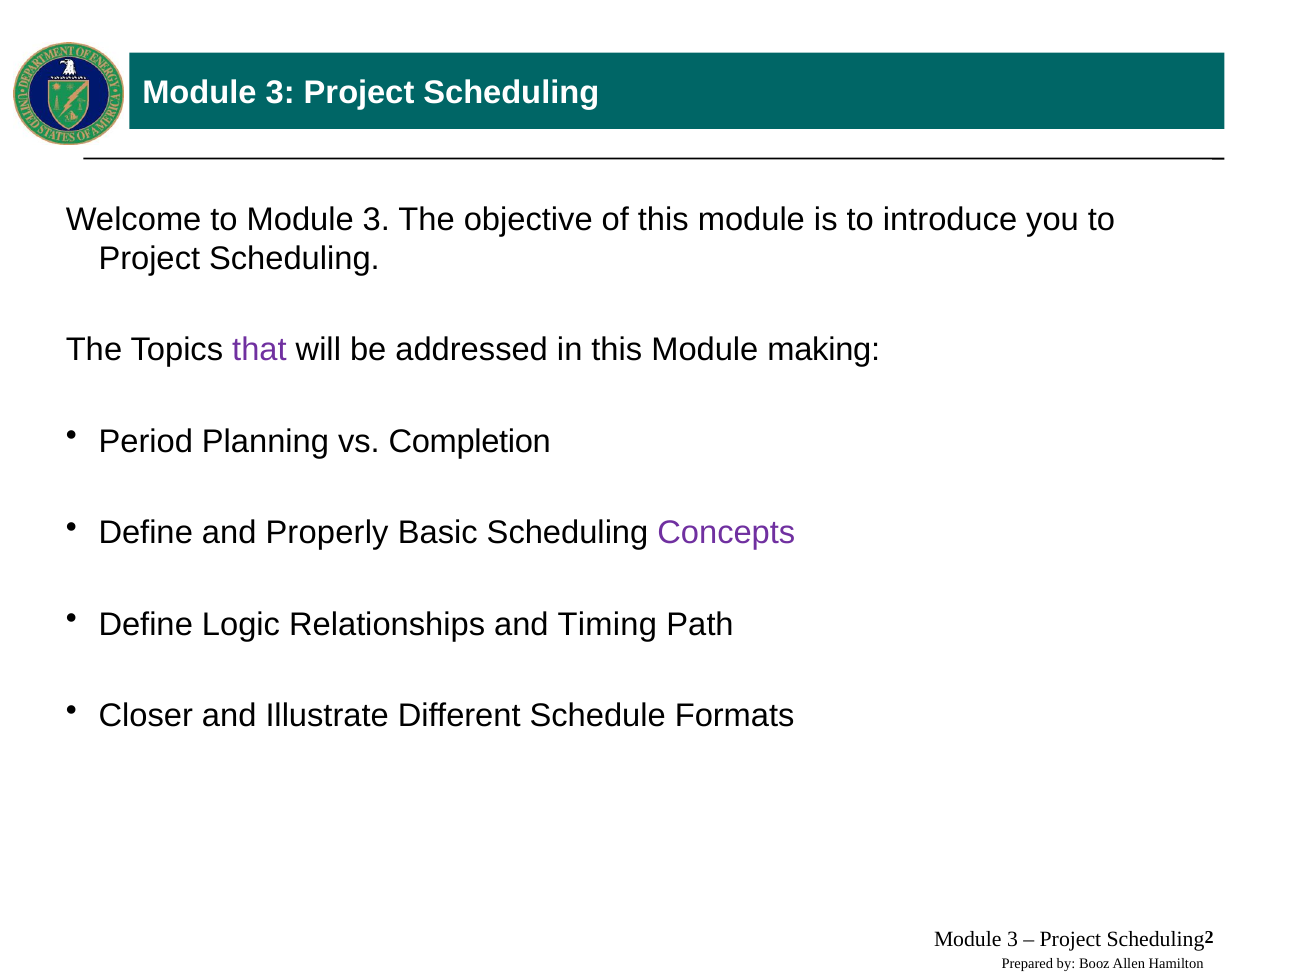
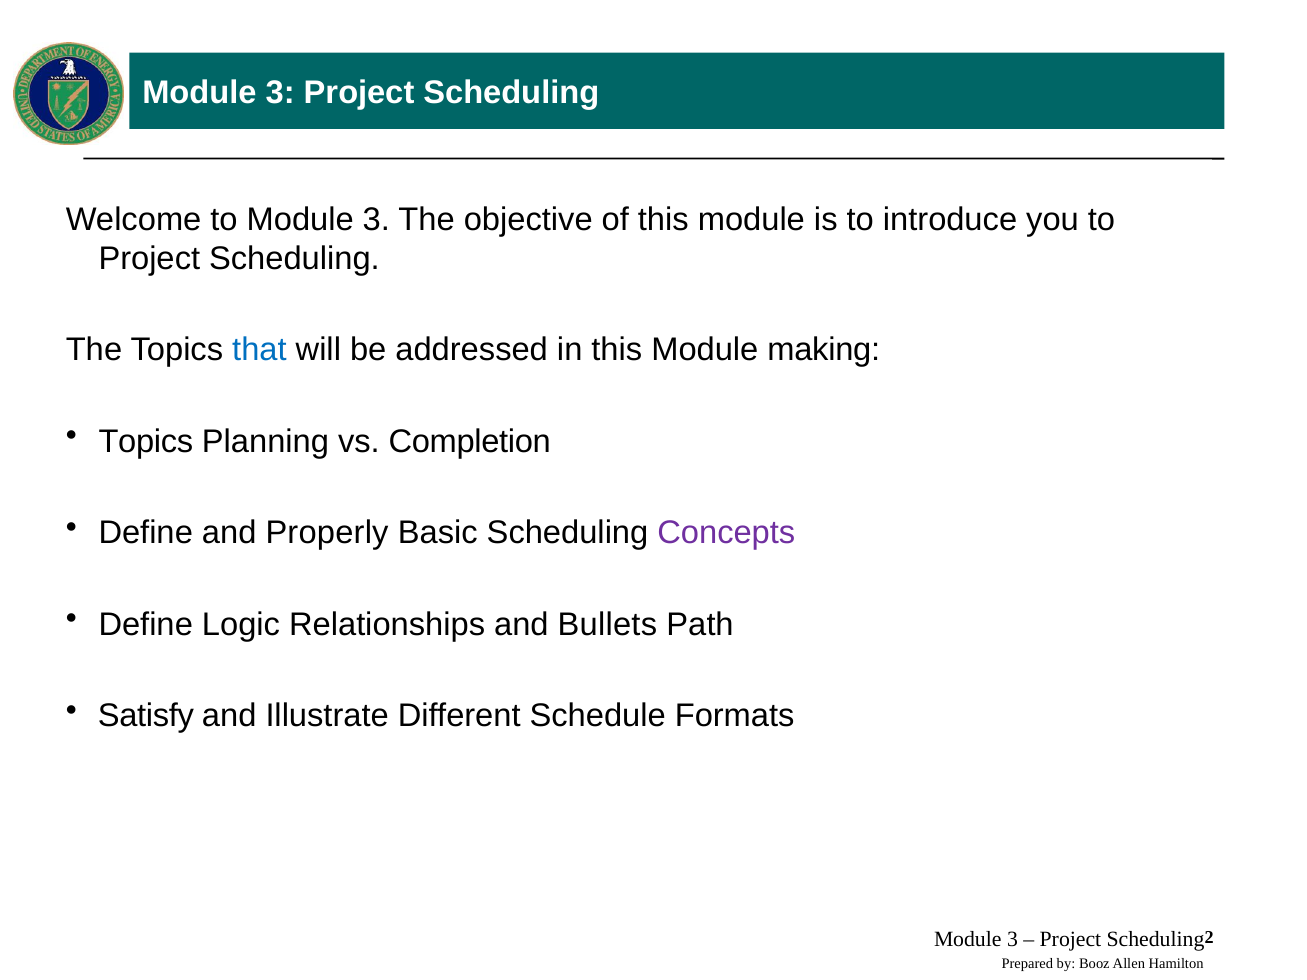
that colour: purple -> blue
Period at (146, 441): Period -> Topics
Timing: Timing -> Bullets
Closer: Closer -> Satisfy
